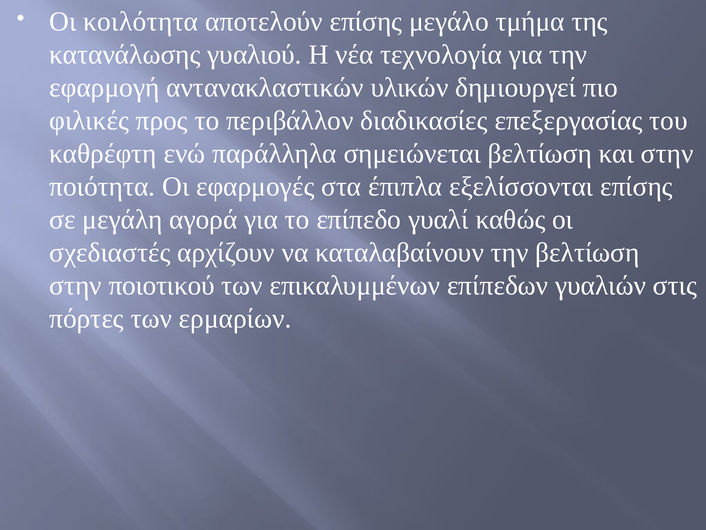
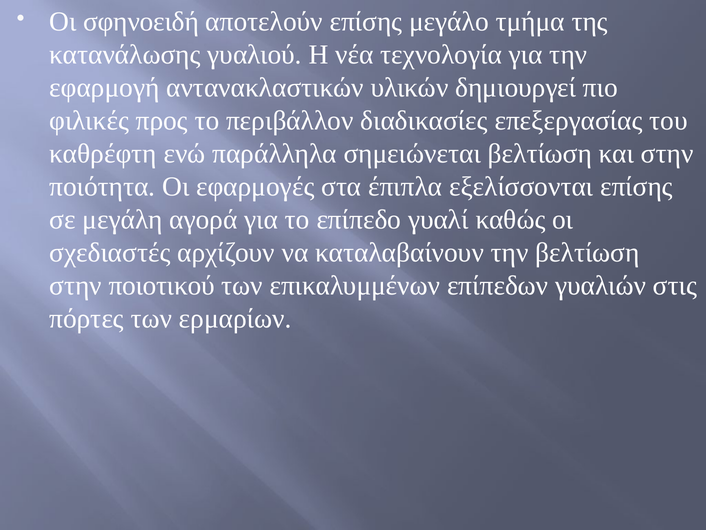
κοιλότητα: κοιλότητα -> σφηνοειδή
